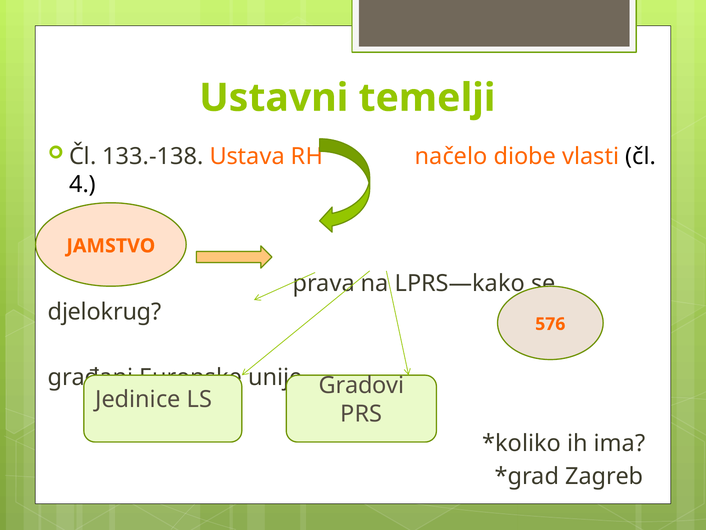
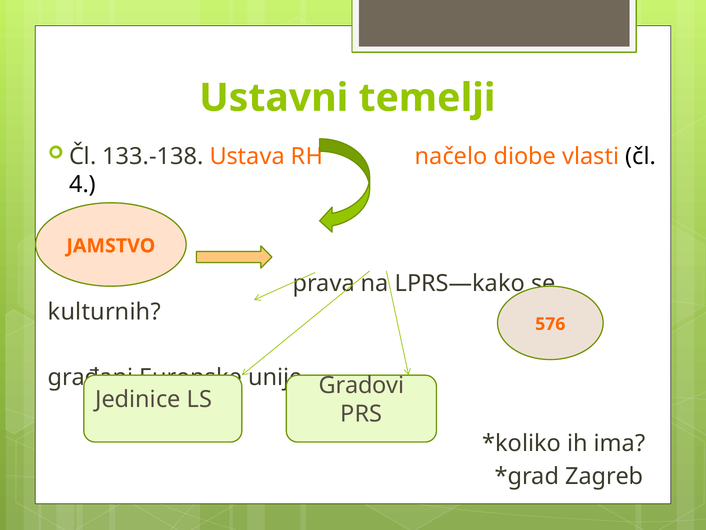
djelokrug: djelokrug -> kulturnih
